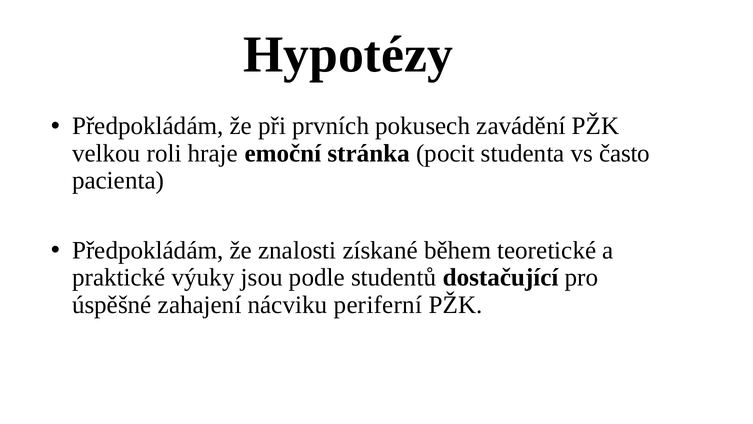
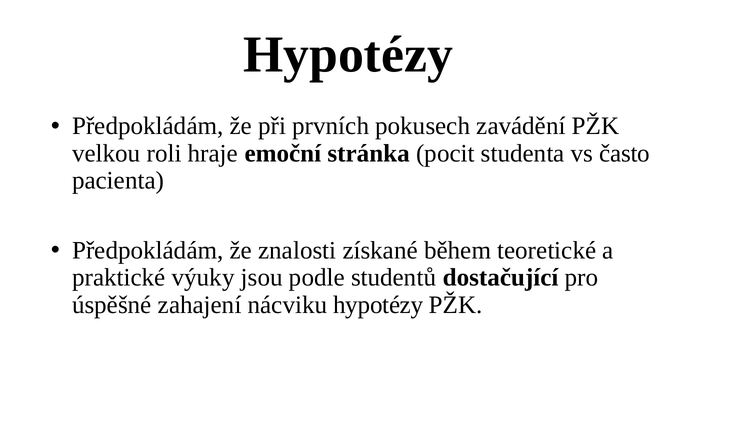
nácviku periferní: periferní -> hypotézy
